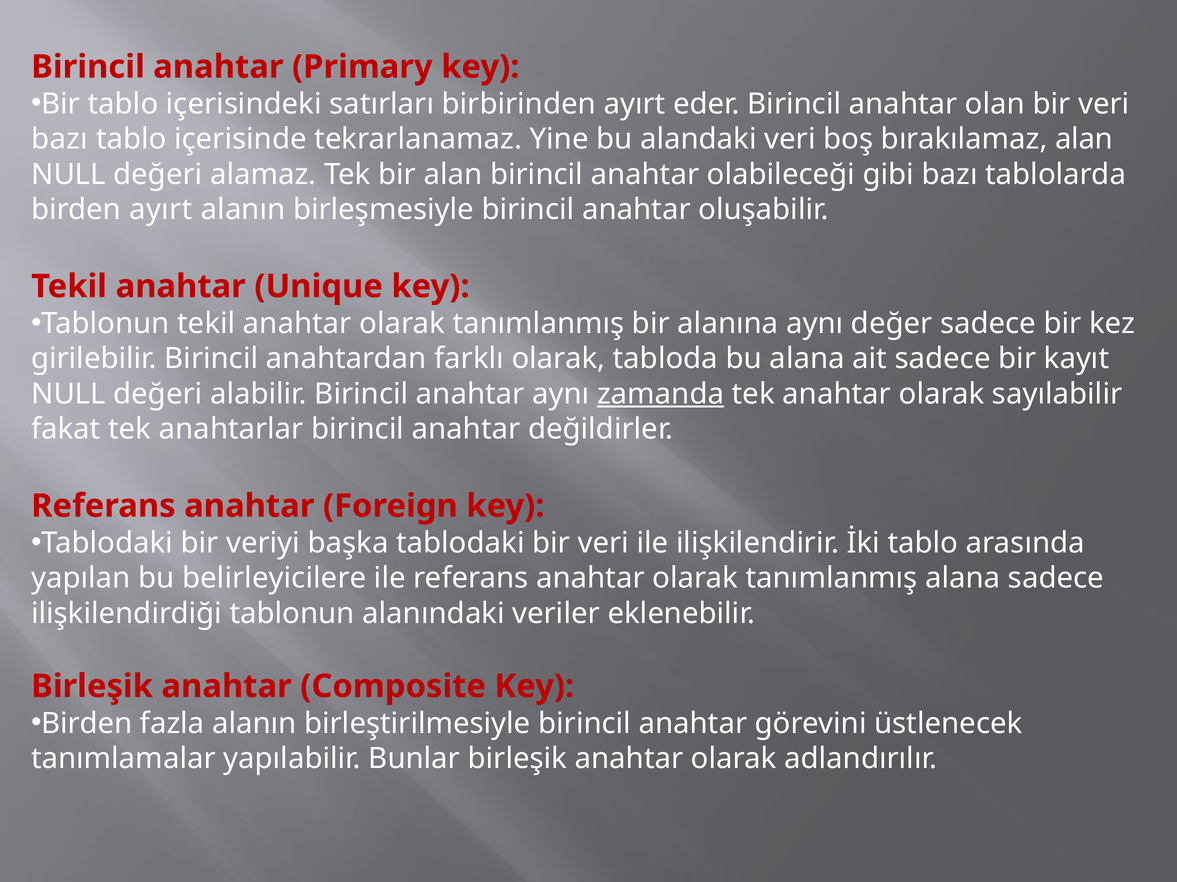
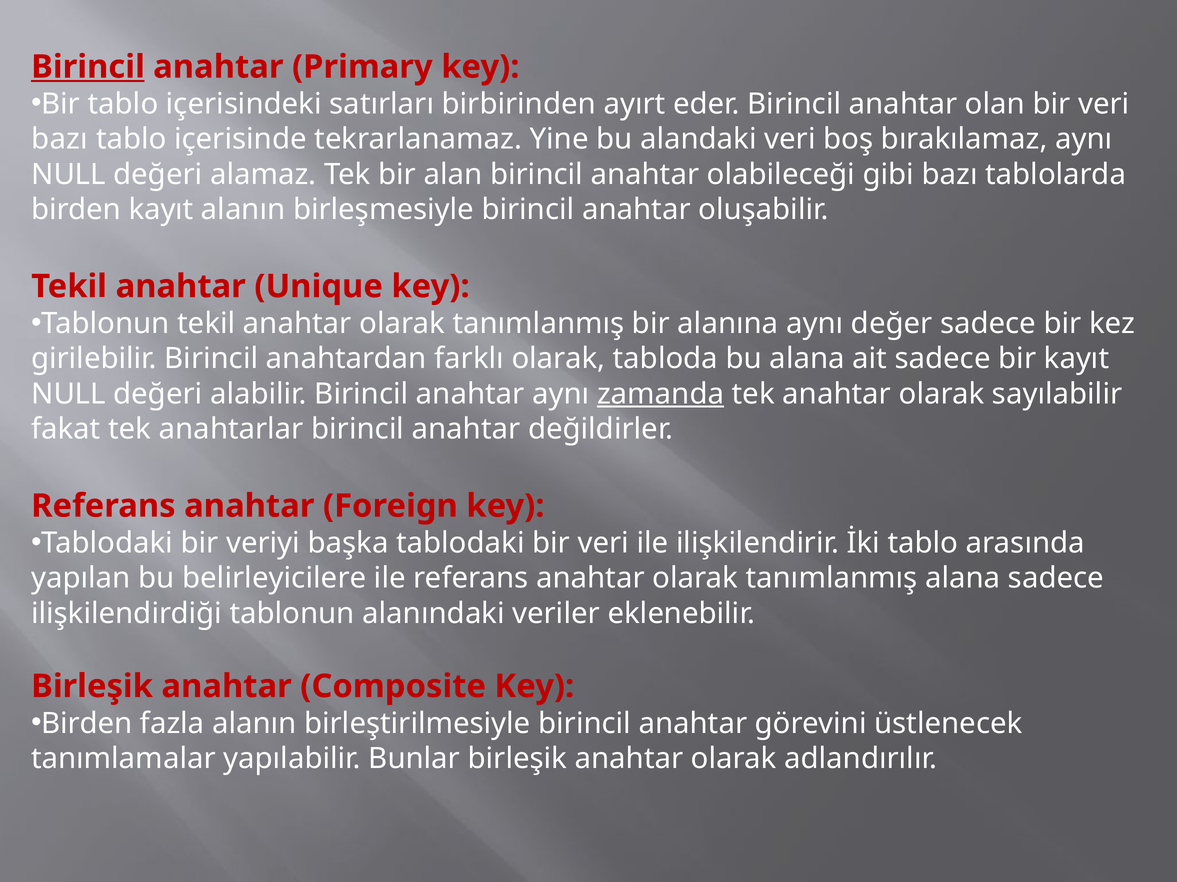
Birincil at (88, 67) underline: none -> present
bırakılamaz alan: alan -> aynı
birden ayırt: ayırt -> kayıt
